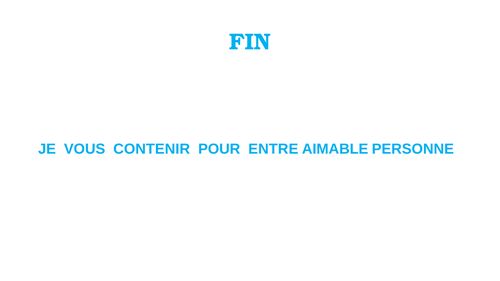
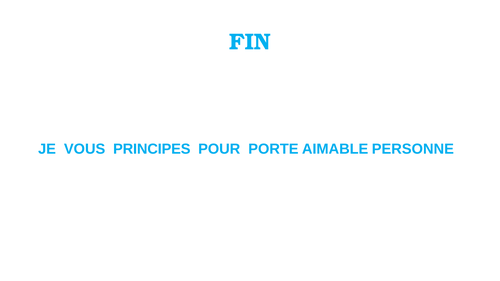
CONTENIR: CONTENIR -> PRINCIPES
ENTRE: ENTRE -> PORTE
